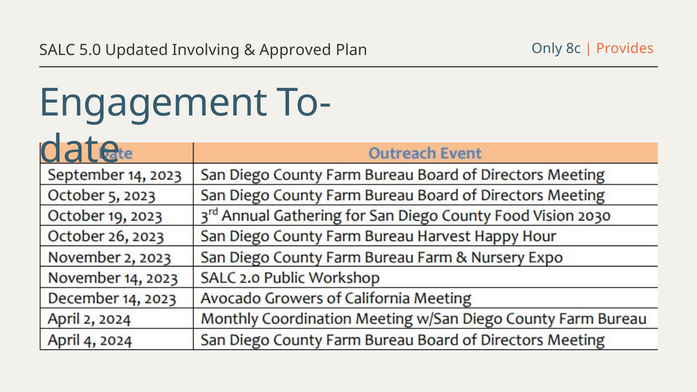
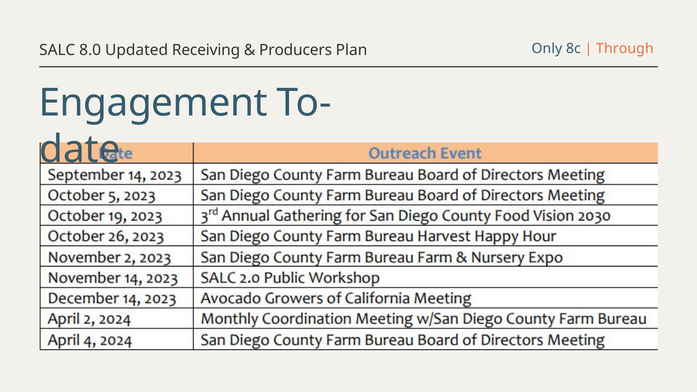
5.0: 5.0 -> 8.0
Involving: Involving -> Receiving
Approved: Approved -> Producers
Provides: Provides -> Through
